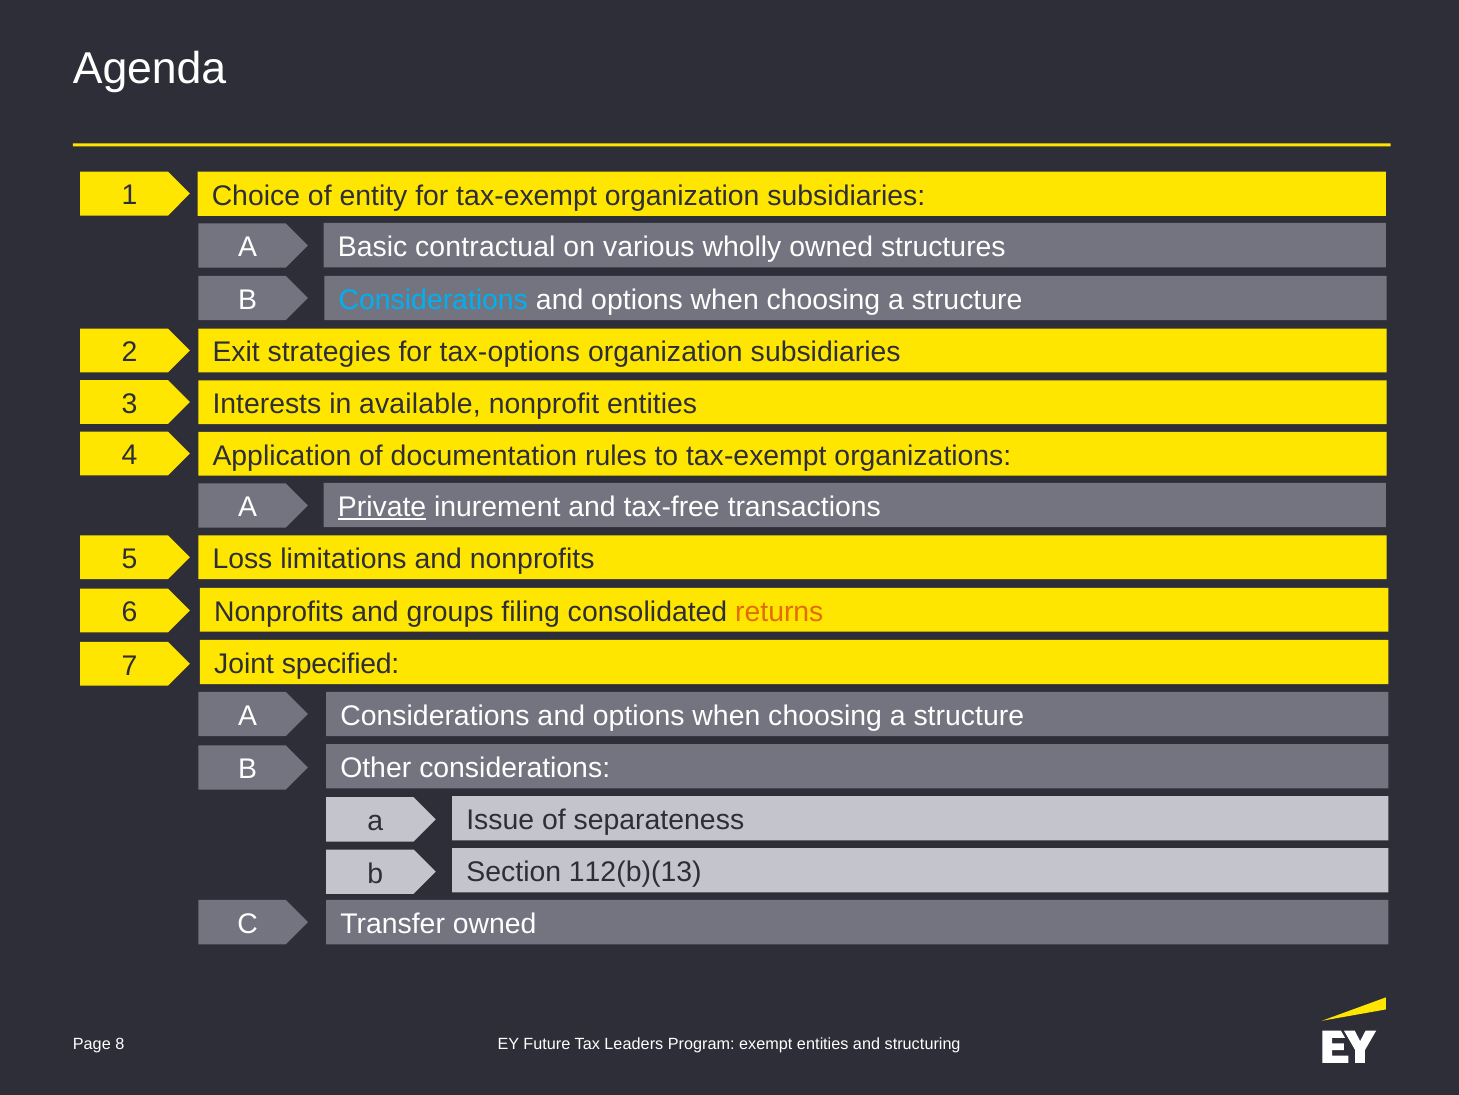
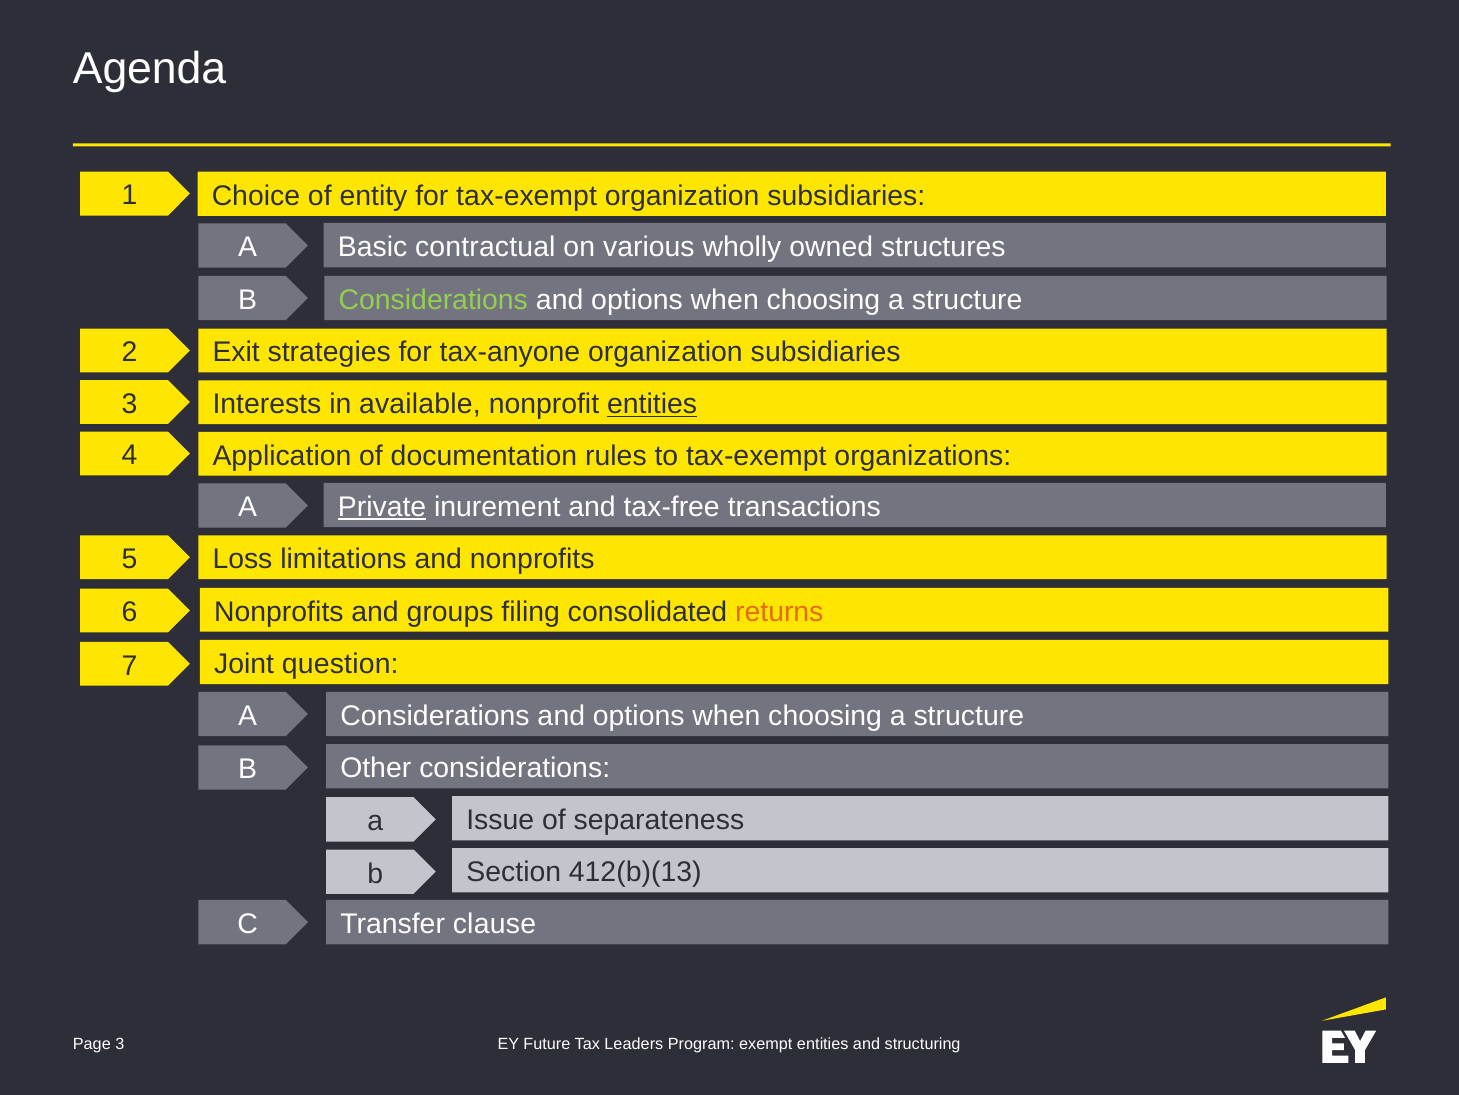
Considerations at (433, 300) colour: light blue -> light green
tax-options: tax-options -> tax-anyone
entities at (652, 404) underline: none -> present
specified: specified -> question
112(b)(13: 112(b)(13 -> 412(b)(13
Transfer owned: owned -> clause
8 at (120, 1043): 8 -> 3
